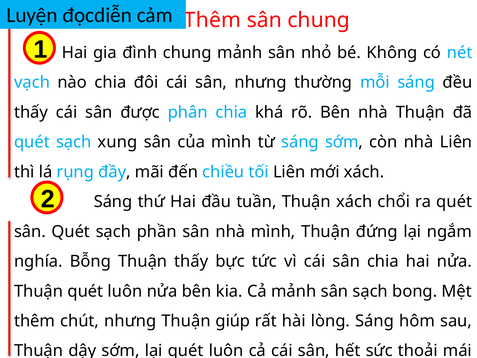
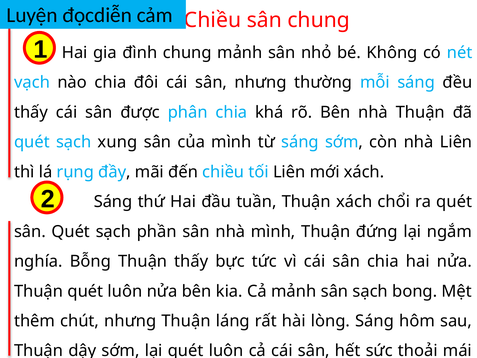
Thêm at (213, 20): Thêm -> Chiều
giúp: giúp -> láng
